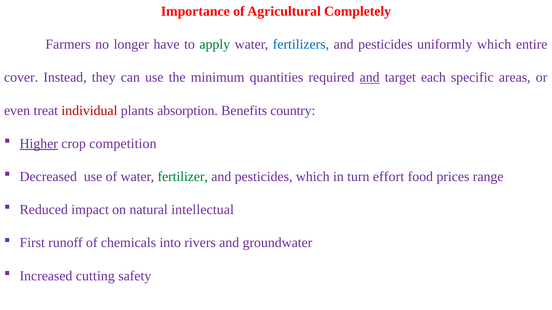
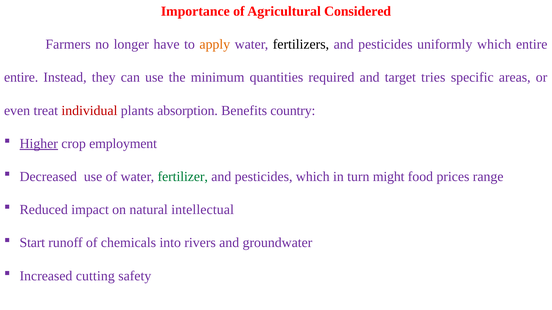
Completely: Completely -> Considered
apply colour: green -> orange
fertilizers colour: blue -> black
cover at (21, 78): cover -> entire
and at (370, 78) underline: present -> none
each: each -> tries
competition: competition -> employment
effort: effort -> might
First: First -> Start
